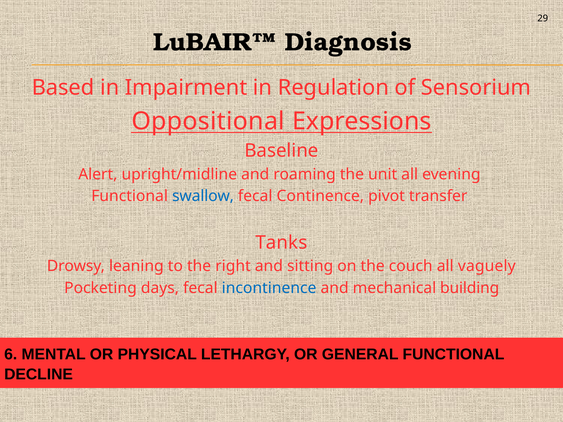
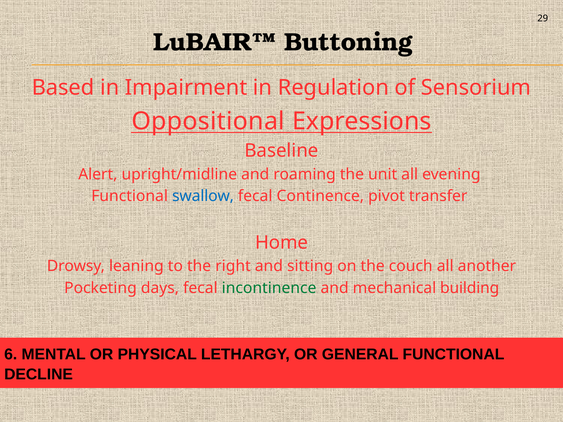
Diagnosis: Diagnosis -> Buttoning
Tanks: Tanks -> Home
vaguely: vaguely -> another
incontinence colour: blue -> green
